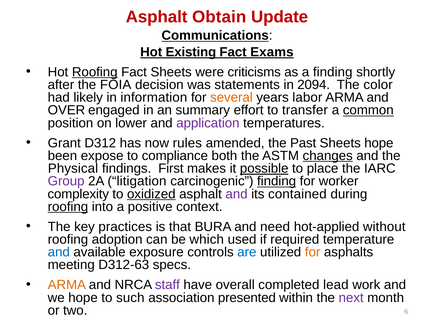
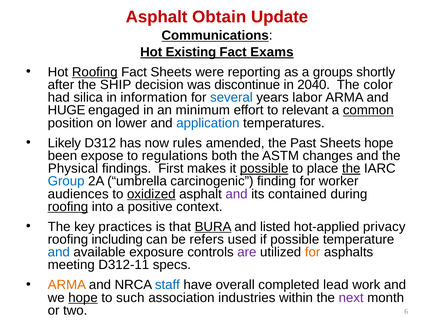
criticisms: criticisms -> reporting
a finding: finding -> groups
FOIA: FOIA -> SHIP
statements: statements -> discontinue
2094: 2094 -> 2040
likely: likely -> silica
several colour: orange -> blue
OVER: OVER -> HUGE
summary: summary -> minimum
transfer: transfer -> relevant
application colour: purple -> blue
Grant: Grant -> Likely
compliance: compliance -> regulations
changes underline: present -> none
the at (351, 168) underline: none -> present
Group colour: purple -> blue
litigation: litigation -> umbrella
finding at (277, 181) underline: present -> none
complexity: complexity -> audiences
BURA underline: none -> present
need: need -> listed
without: without -> privacy
adoption: adoption -> including
which: which -> refers
if required: required -> possible
are colour: blue -> purple
D312-63: D312-63 -> D312-11
staff colour: purple -> blue
hope at (83, 297) underline: none -> present
presented: presented -> industries
